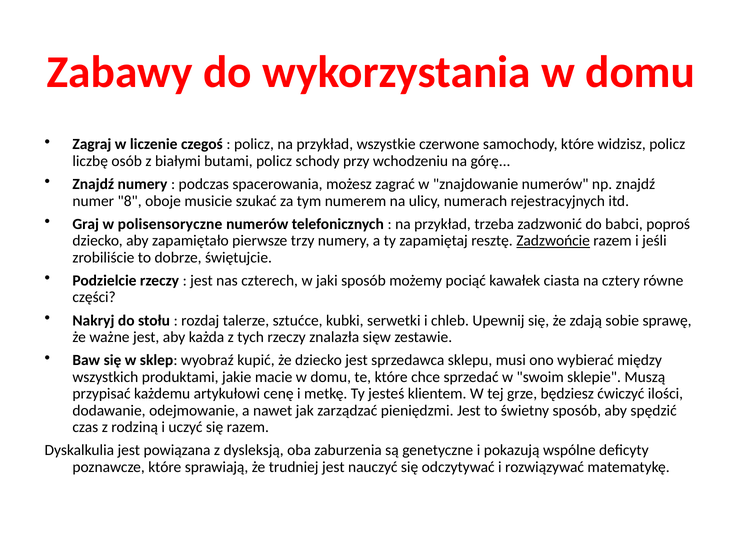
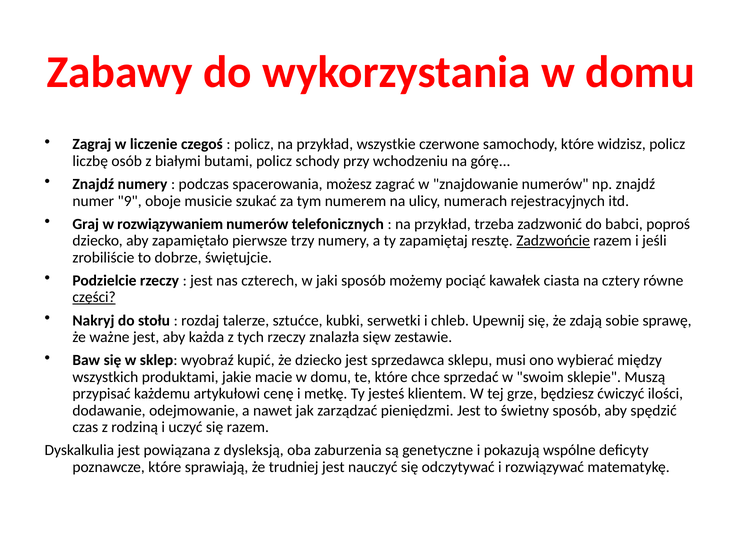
8: 8 -> 9
polisensoryczne: polisensoryczne -> rozwiązywaniem
części underline: none -> present
